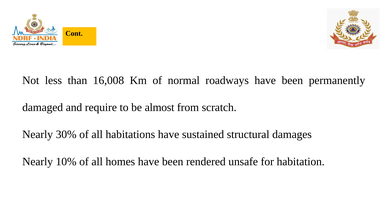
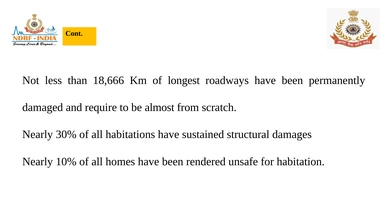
16,008: 16,008 -> 18,666
normal: normal -> longest
